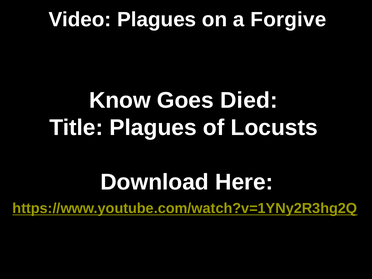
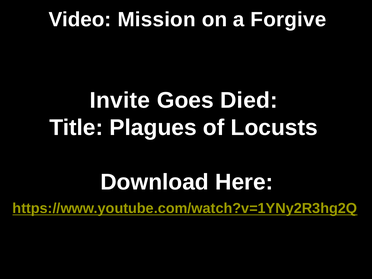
Video Plagues: Plagues -> Mission
Know: Know -> Invite
